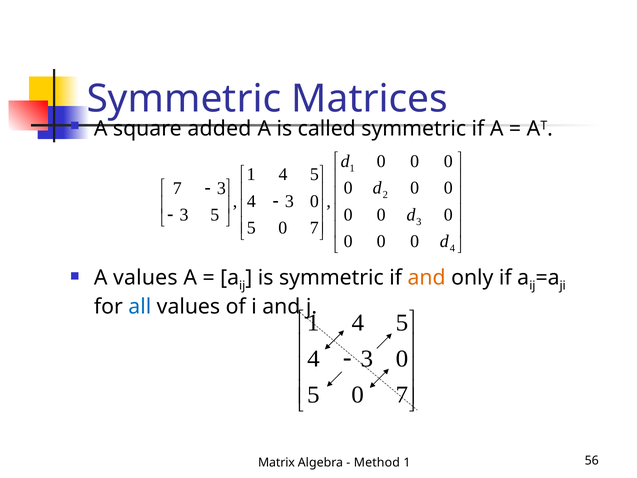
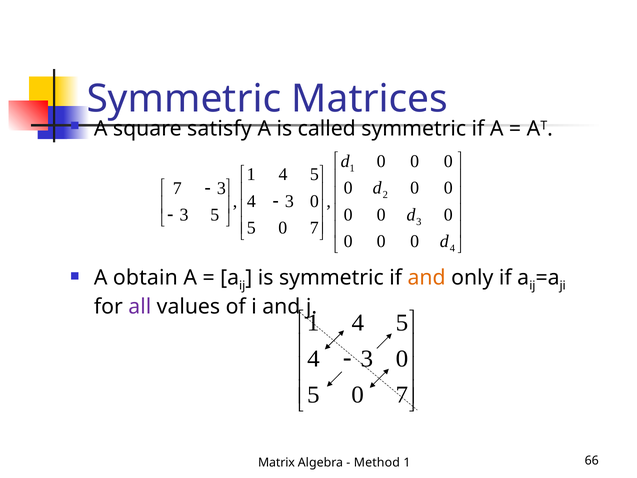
added: added -> satisfy
A values: values -> obtain
all colour: blue -> purple
56: 56 -> 66
